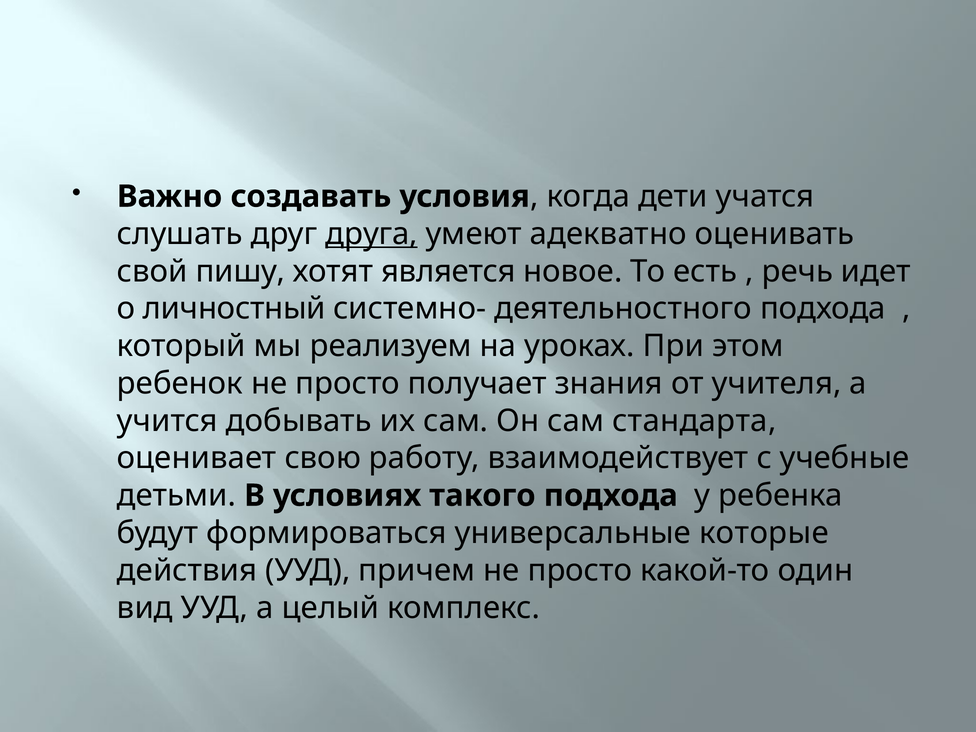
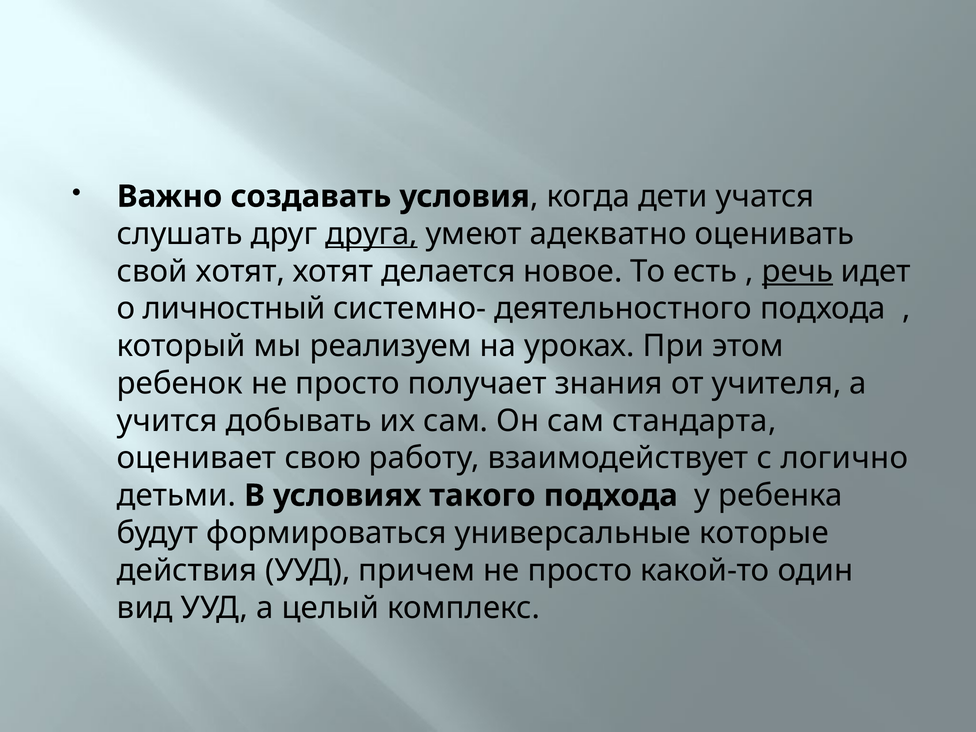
свой пишу: пишу -> хотят
является: является -> делается
речь underline: none -> present
учебные: учебные -> логично
